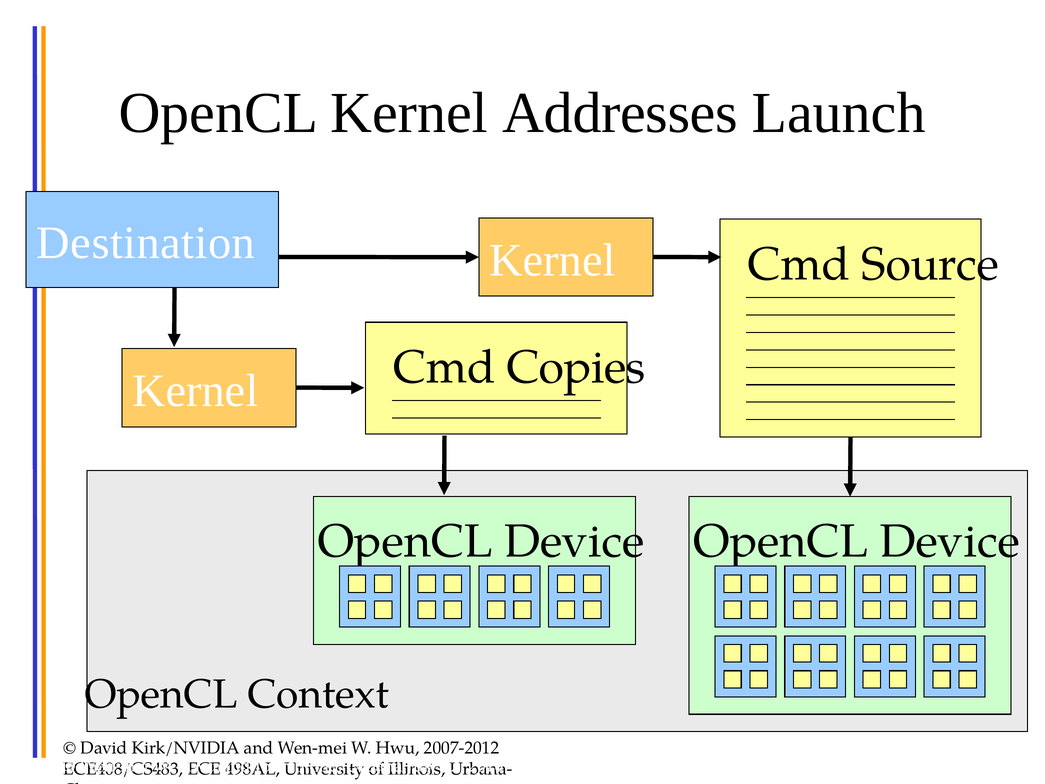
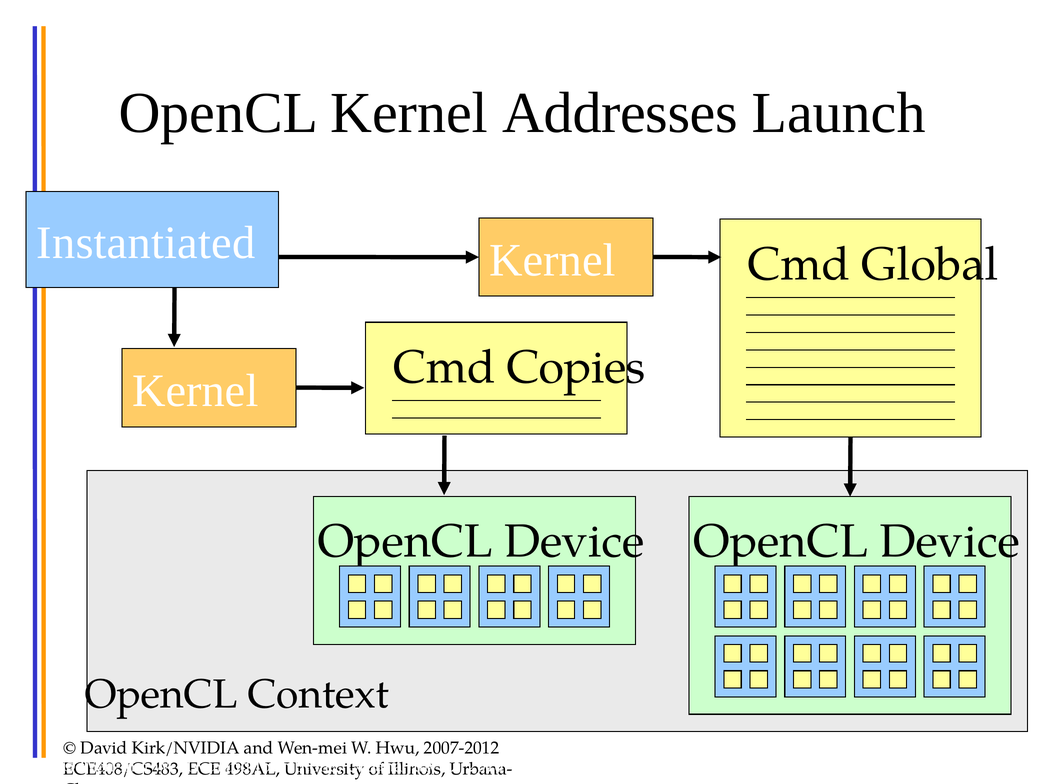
Destination: Destination -> Instantiated
Source: Source -> Global
